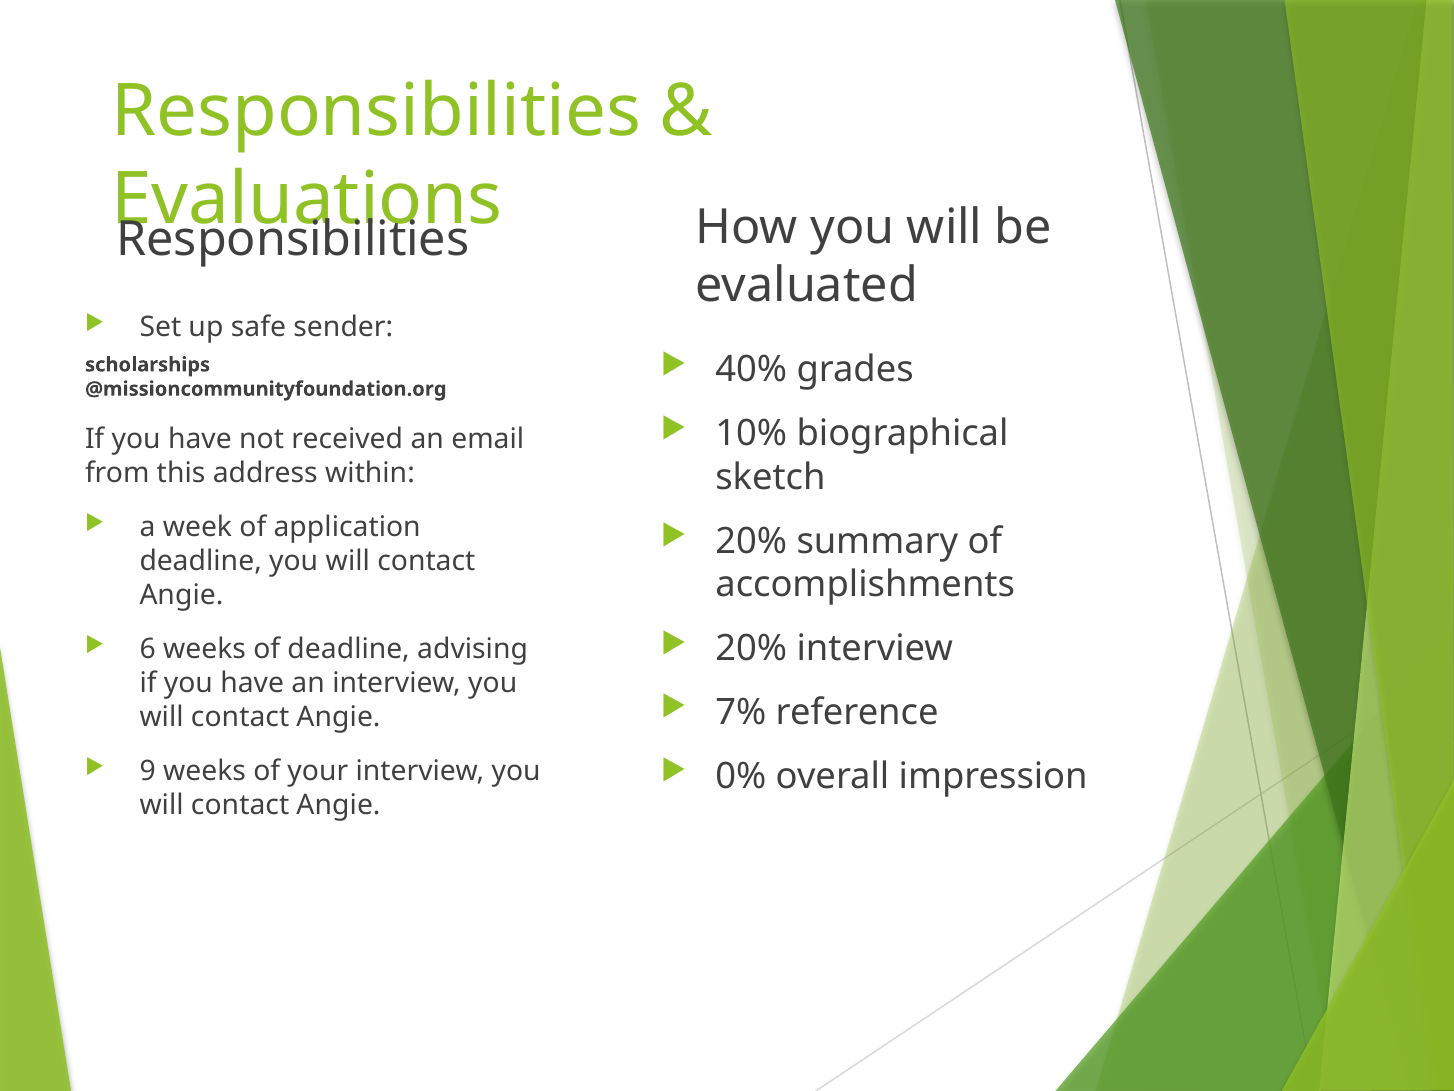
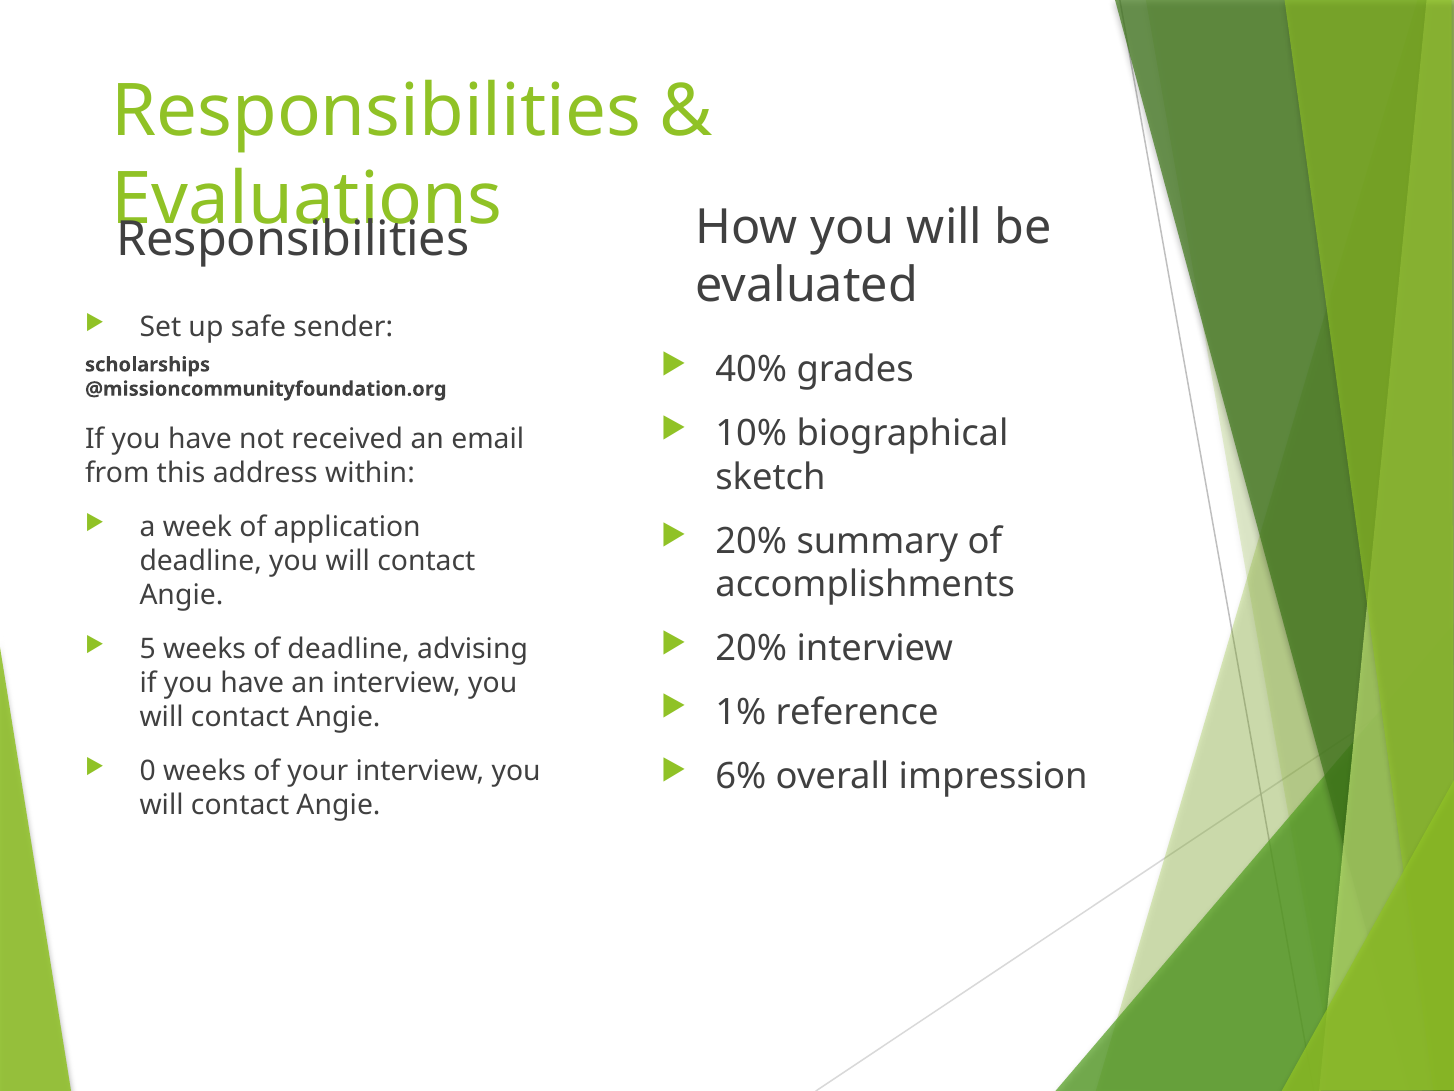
6: 6 -> 5
7%: 7% -> 1%
9: 9 -> 0
0%: 0% -> 6%
